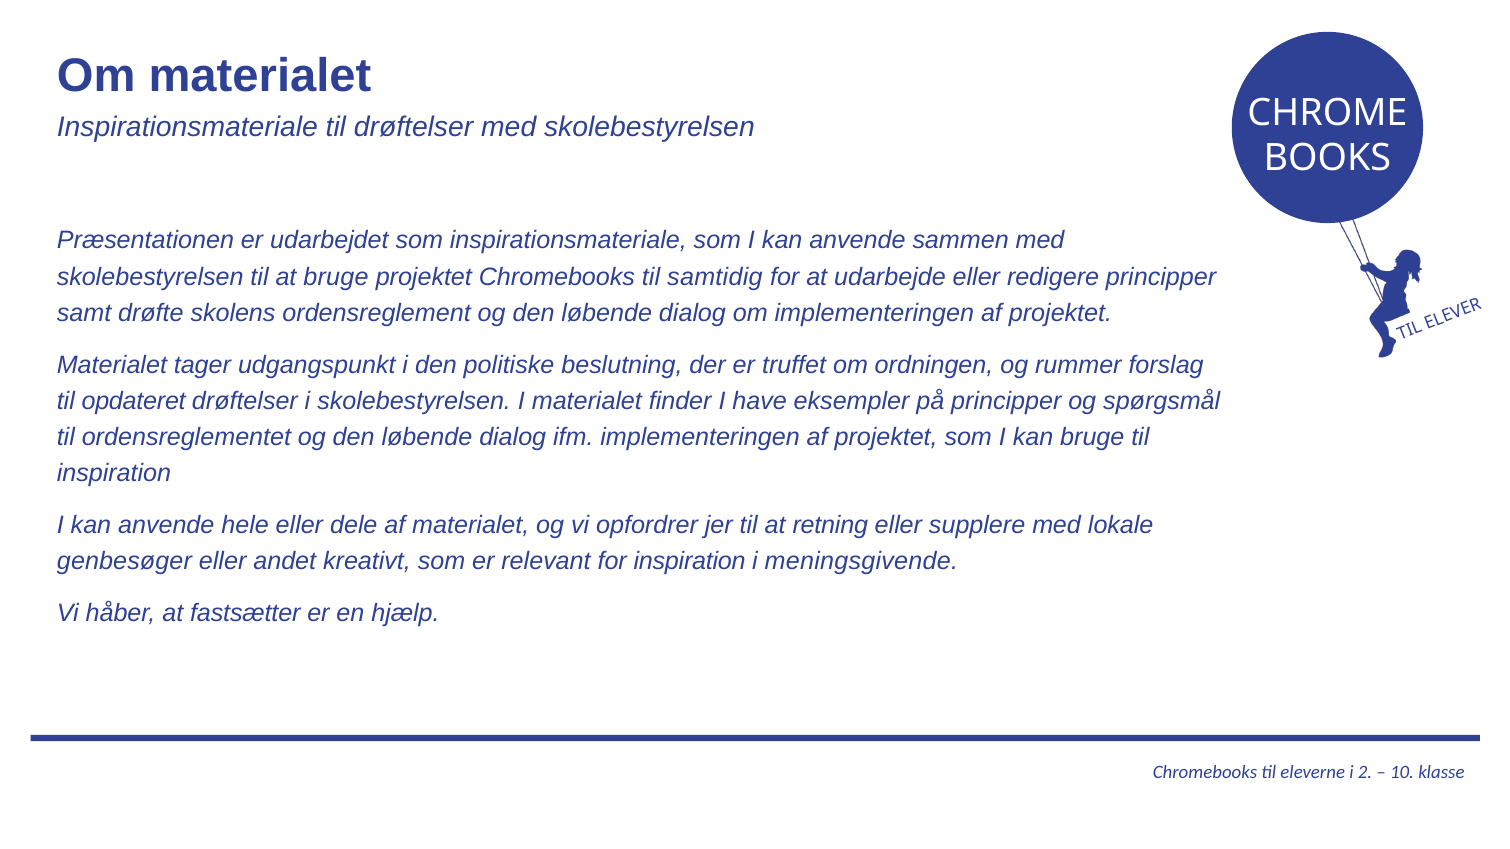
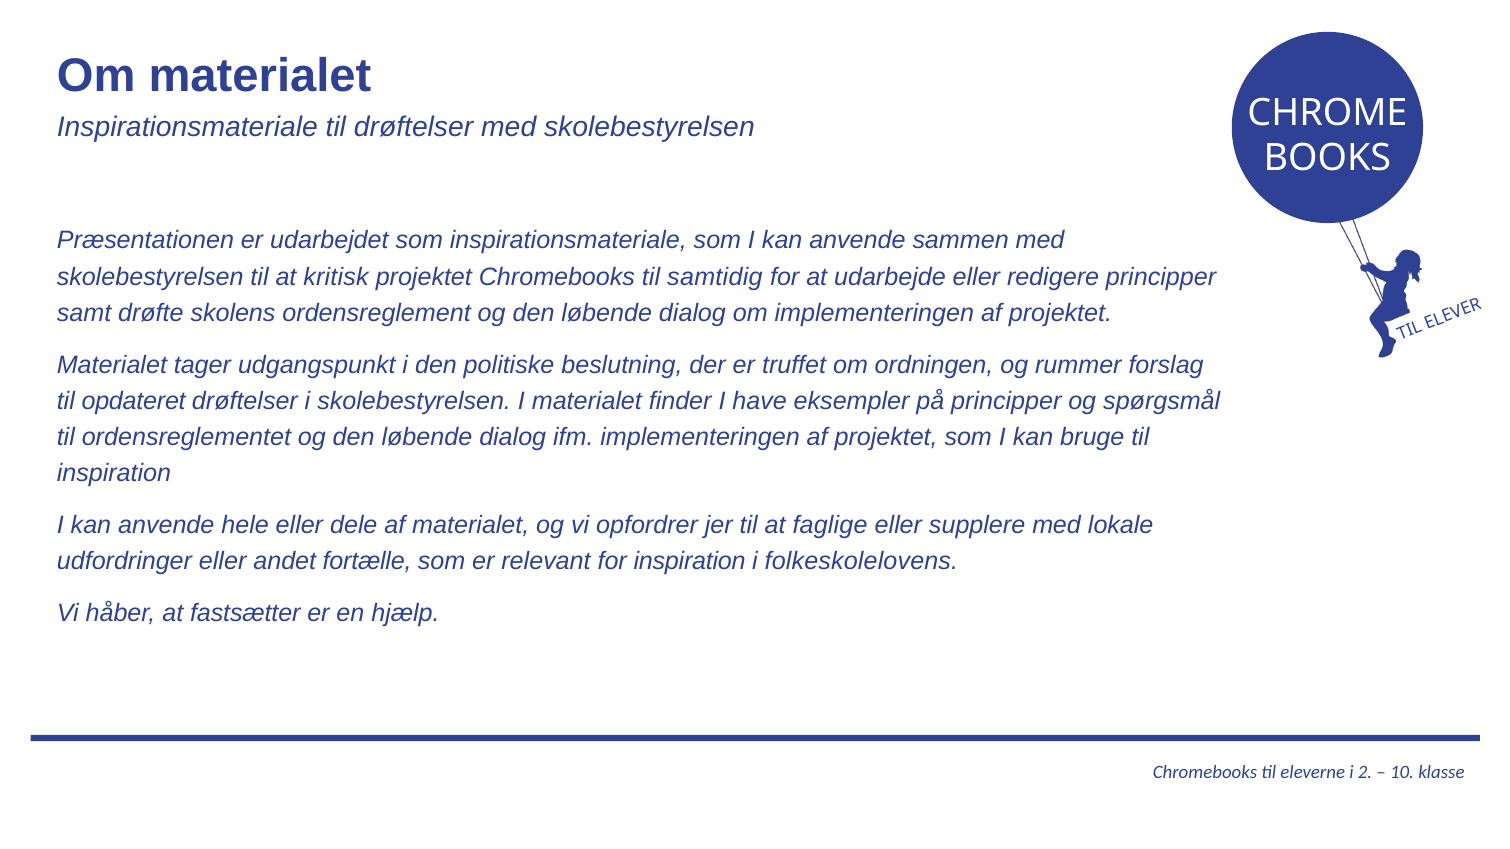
at bruge: bruge -> kritisk
retning: retning -> faglige
genbesøger: genbesøger -> udfordringer
kreativt: kreativt -> fortælle
meningsgivende: meningsgivende -> folkeskolelovens
